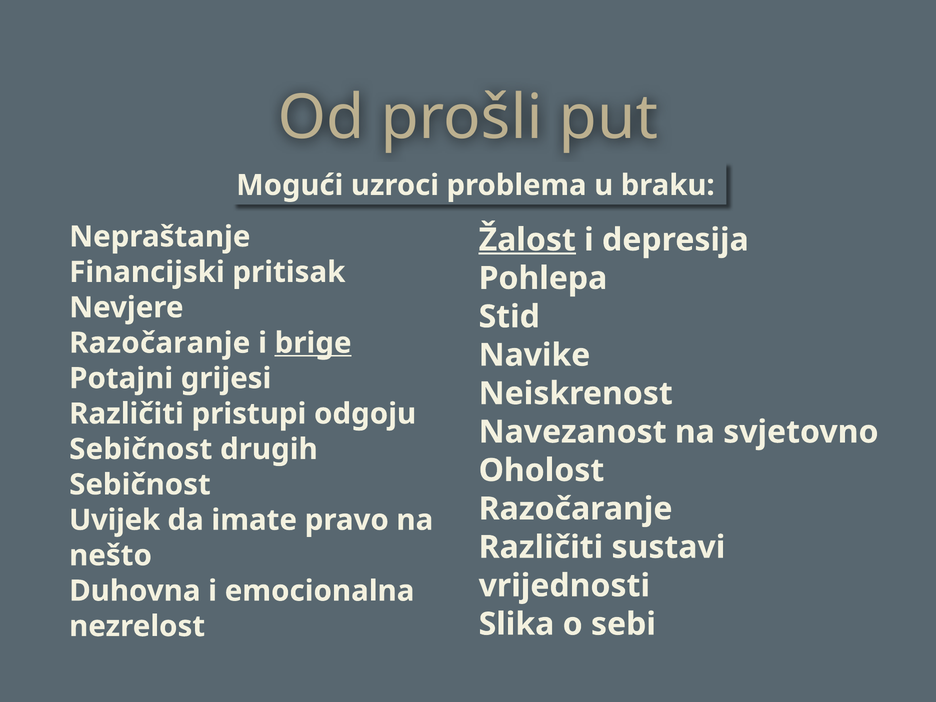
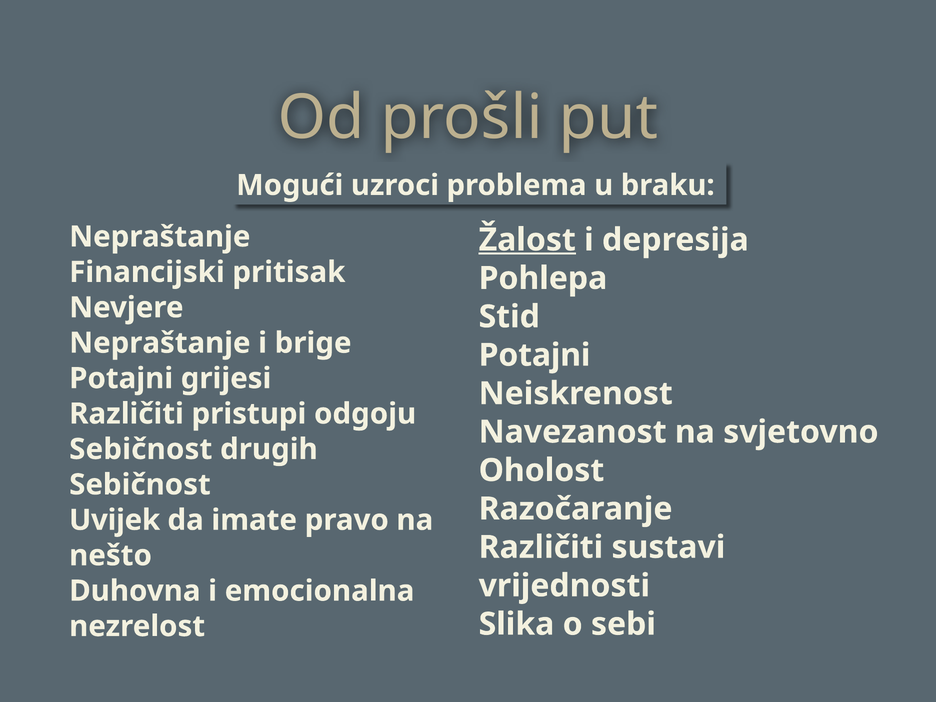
Razočaranje at (160, 343): Razočaranje -> Nepraštanje
brige underline: present -> none
Navike at (534, 355): Navike -> Potajni
